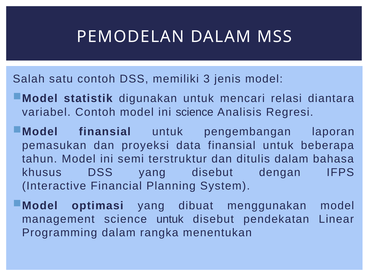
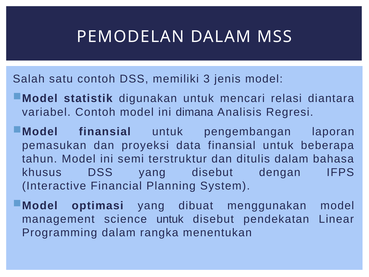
ini science: science -> dimana
